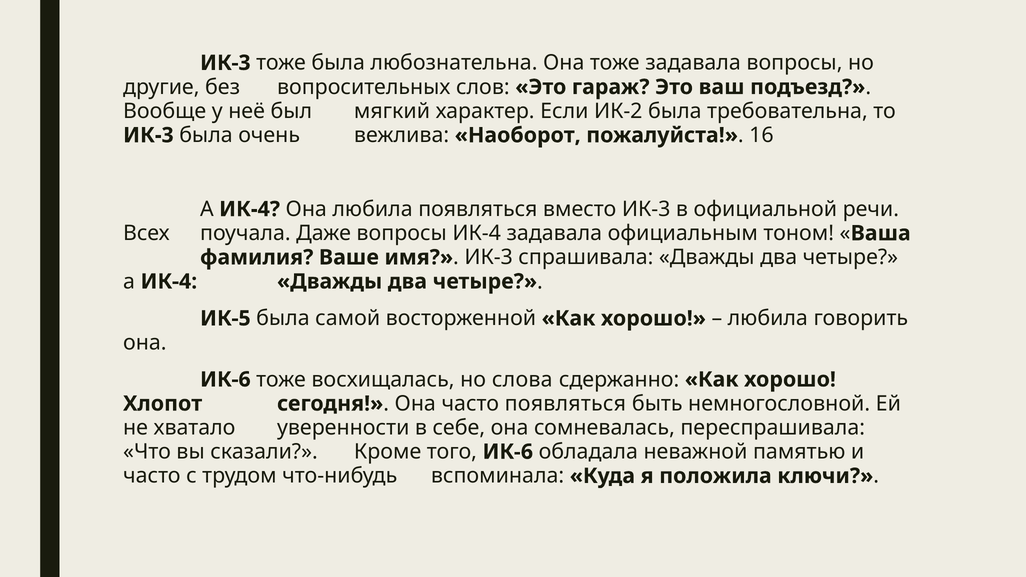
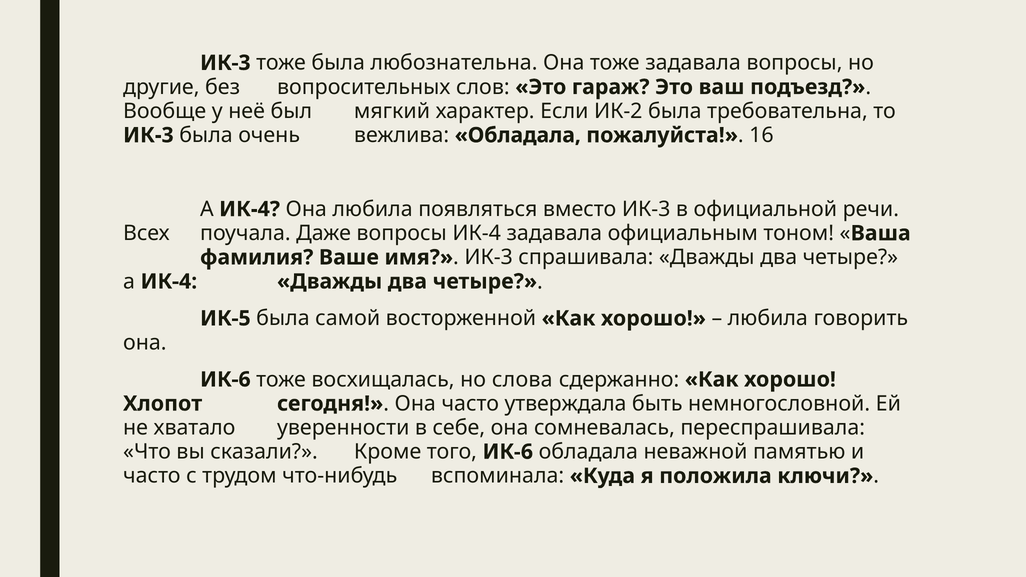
вежлива Наоборот: Наоборот -> Обладала
часто появляться: появляться -> утверждала
